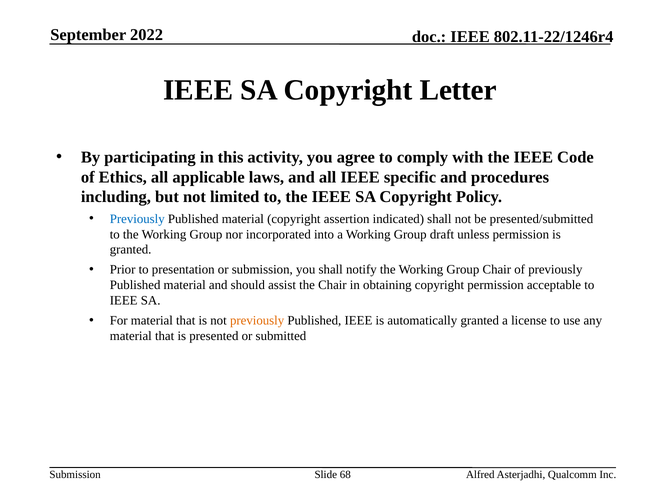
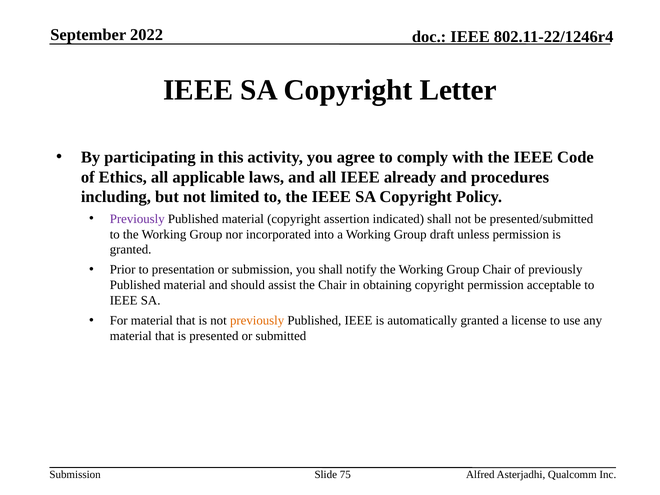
specific: specific -> already
Previously at (137, 219) colour: blue -> purple
68: 68 -> 75
